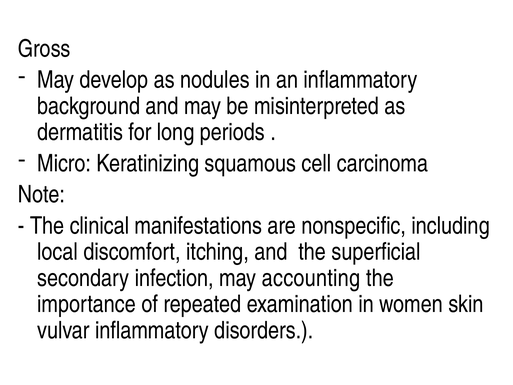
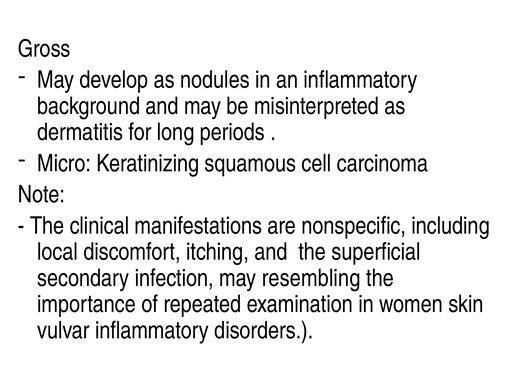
accounting: accounting -> resembling
